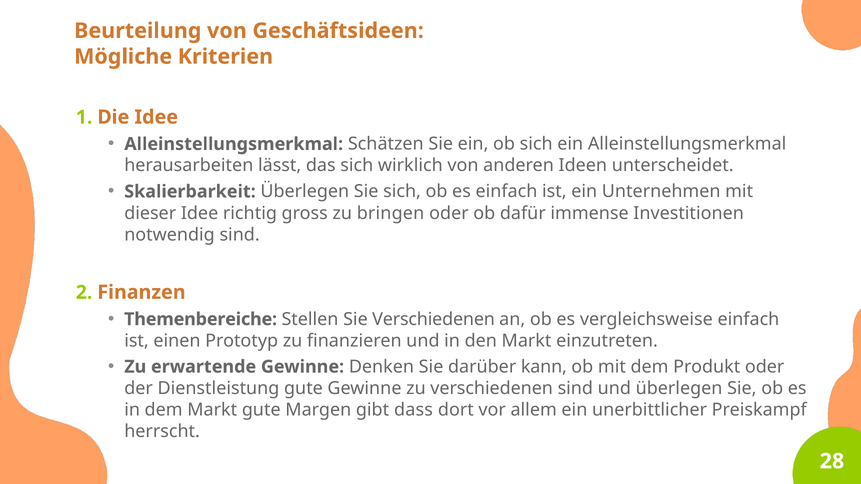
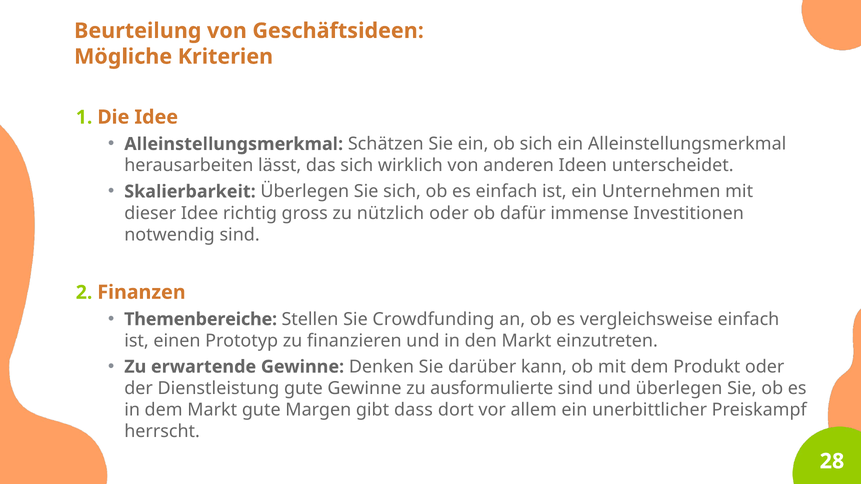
bringen: bringen -> nützlich
Sie Verschiedenen: Verschiedenen -> Crowdfunding
zu verschiedenen: verschiedenen -> ausformulierte
